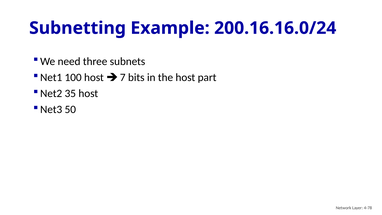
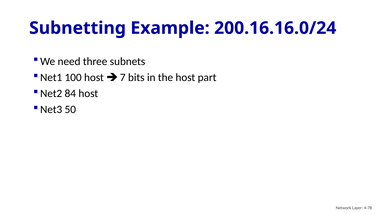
35: 35 -> 84
